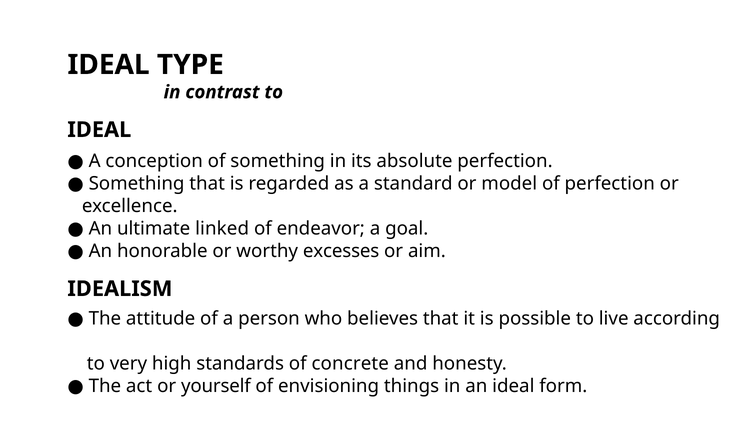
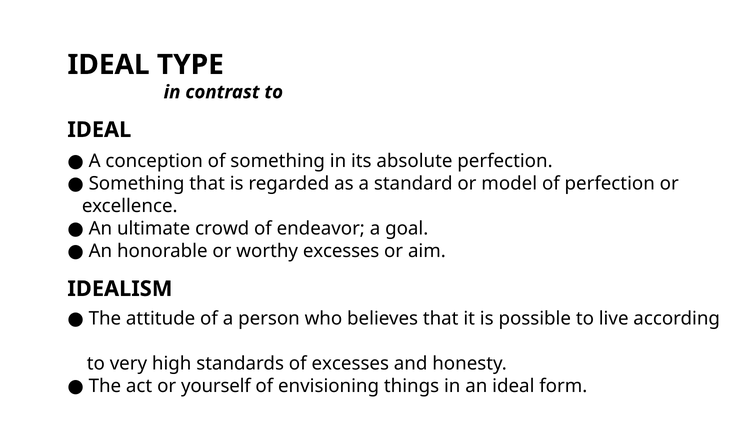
linked: linked -> crowd
of concrete: concrete -> excesses
